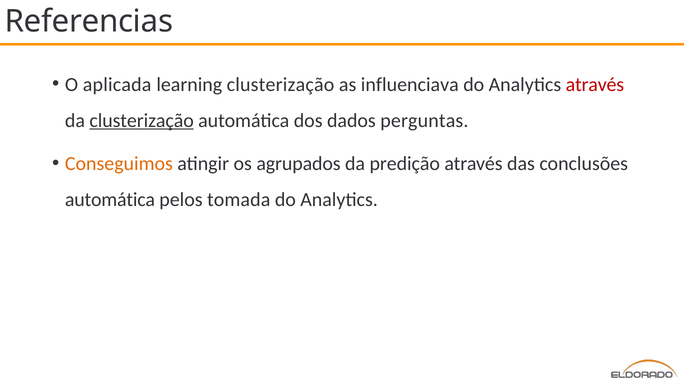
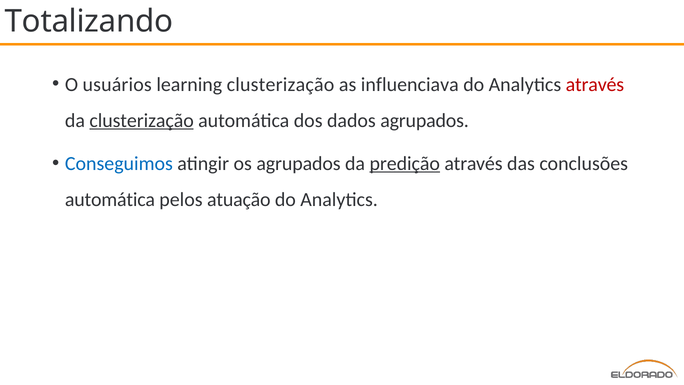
Referencias: Referencias -> Totalizando
aplicada: aplicada -> usuários
dados perguntas: perguntas -> agrupados
Conseguimos colour: orange -> blue
predição underline: none -> present
tomada: tomada -> atuação
